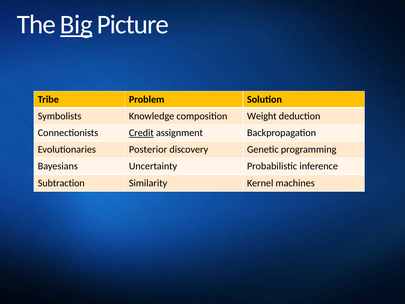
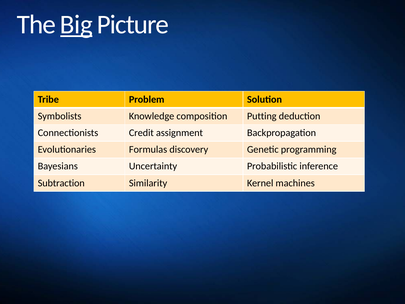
Weight: Weight -> Putting
Credit underline: present -> none
Posterior: Posterior -> Formulas
